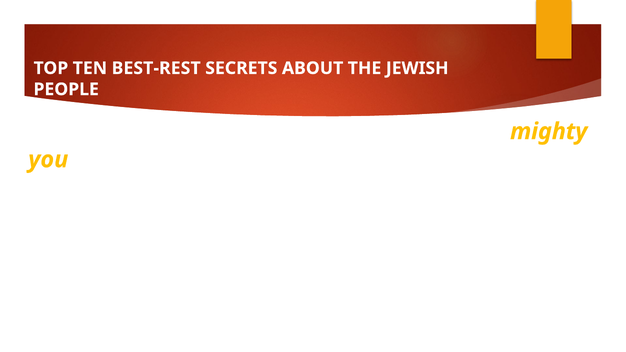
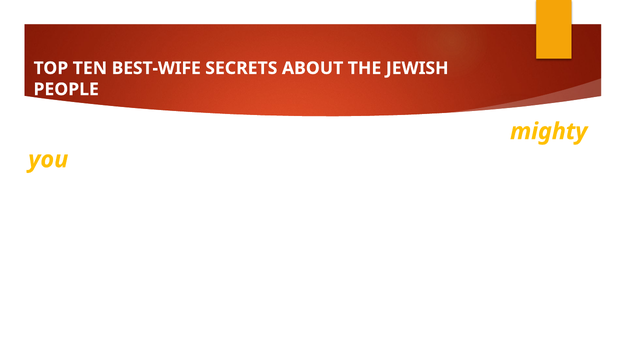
BEST-REST: BEST-REST -> BEST-WIFE
